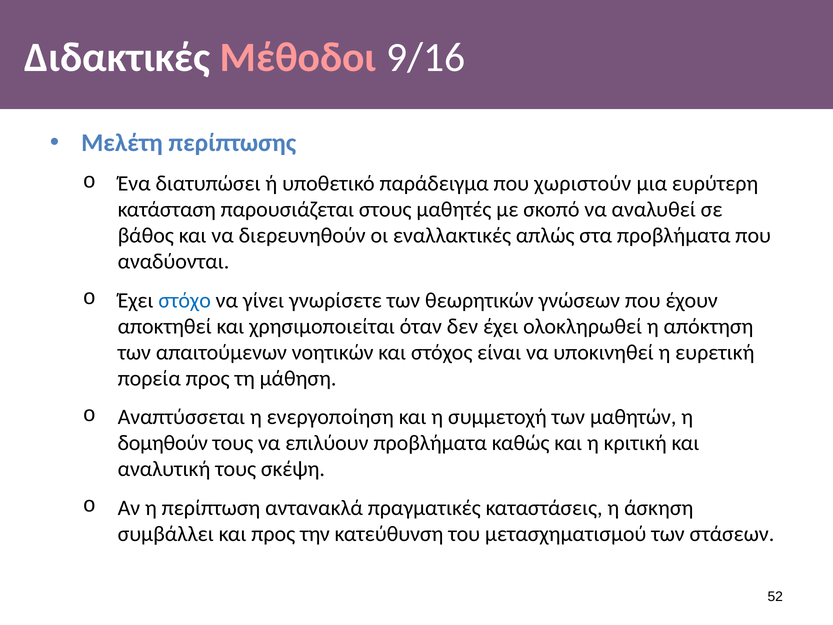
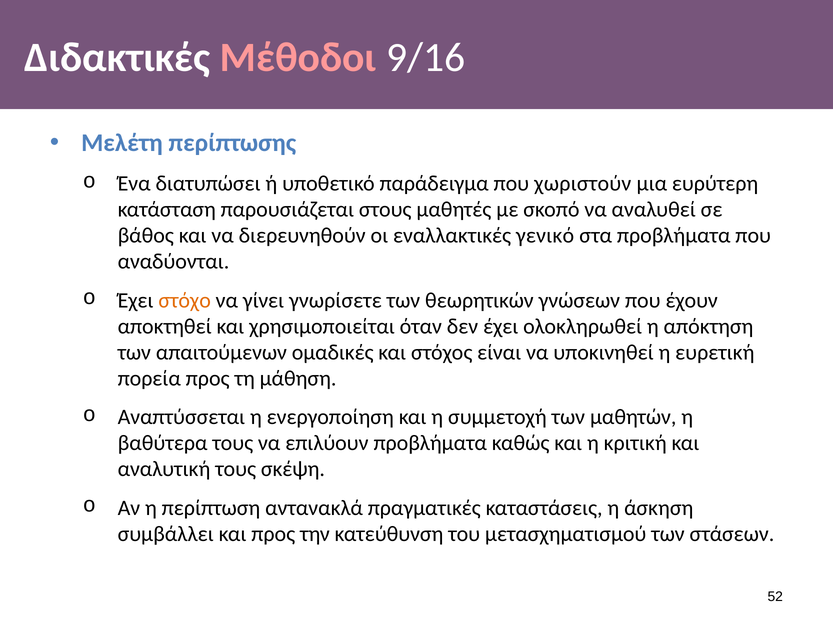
απλώς: απλώς -> γενικό
στόχο colour: blue -> orange
νοητικών: νοητικών -> ομαδικές
δομηθούν: δομηθούν -> βαθύτερα
